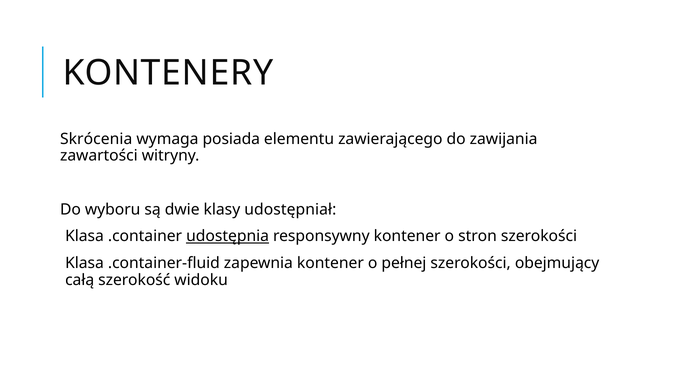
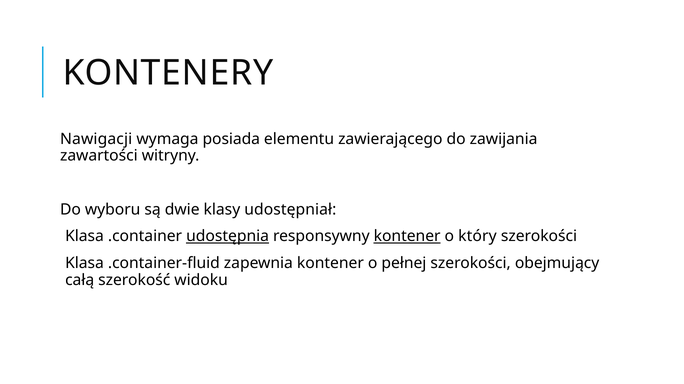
Skrócenia: Skrócenia -> Nawigacji
kontener at (407, 237) underline: none -> present
stron: stron -> który
